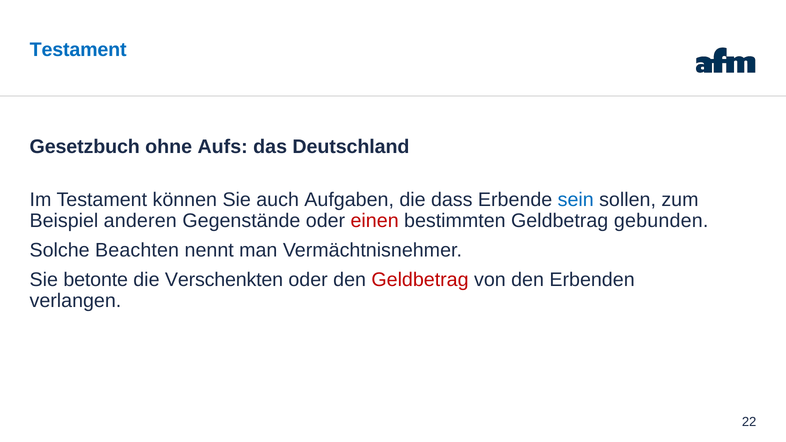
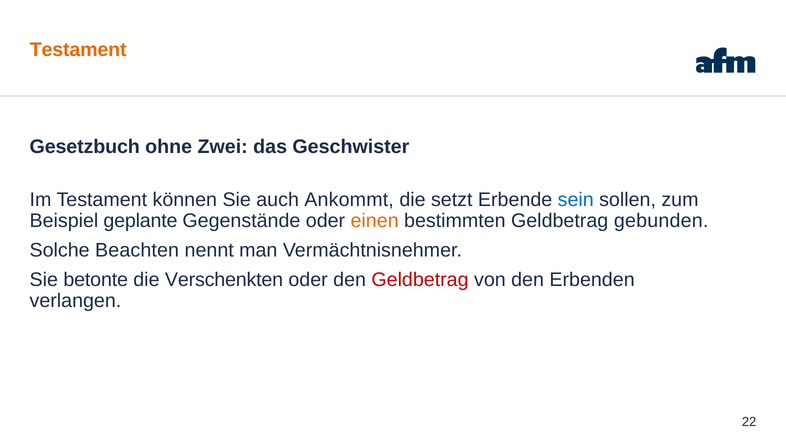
Testament at (78, 50) colour: blue -> orange
Aufs: Aufs -> Zwei
Deutschland: Deutschland -> Geschwister
Aufgaben: Aufgaben -> Ankommt
dass: dass -> setzt
anderen: anderen -> geplante
einen colour: red -> orange
